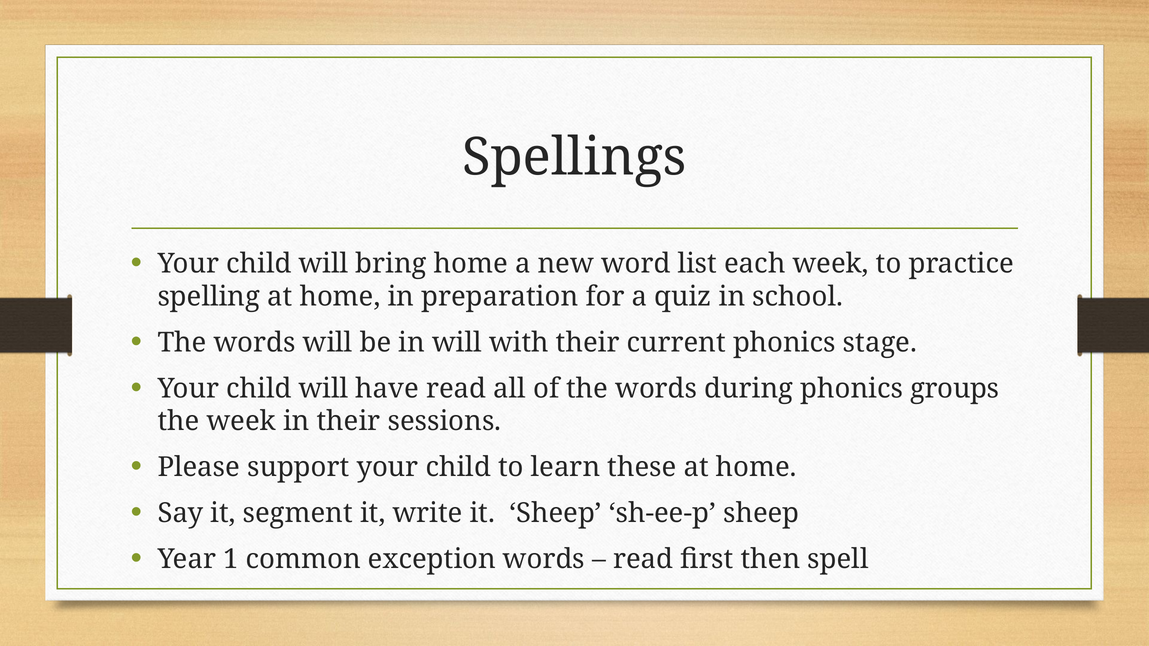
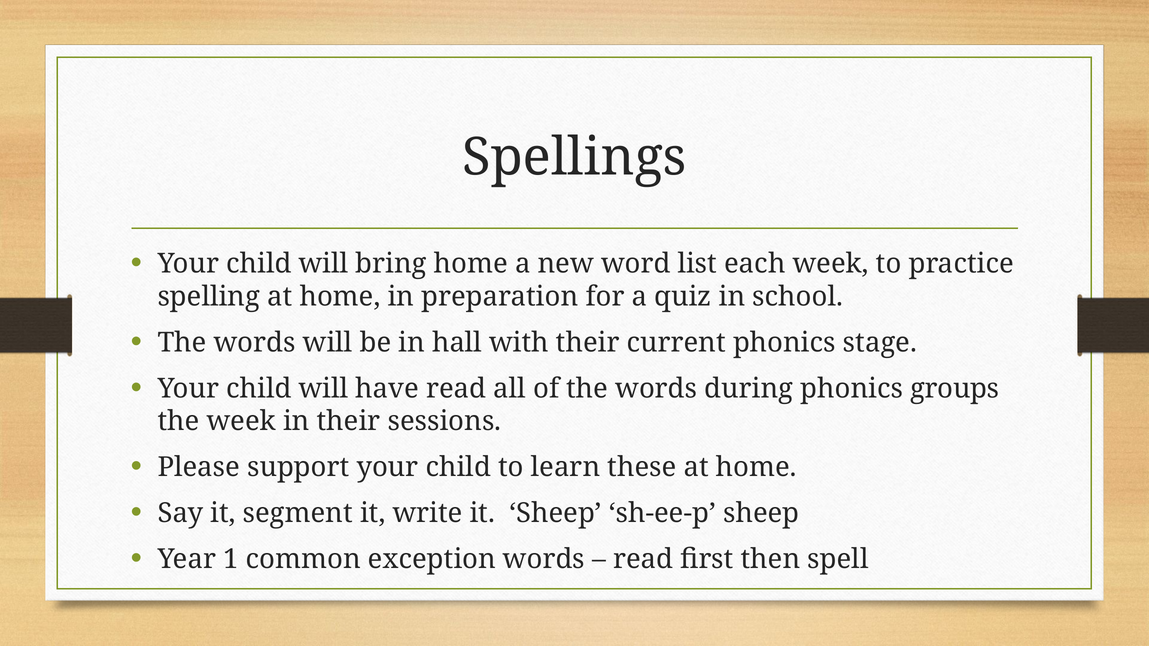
in will: will -> hall
